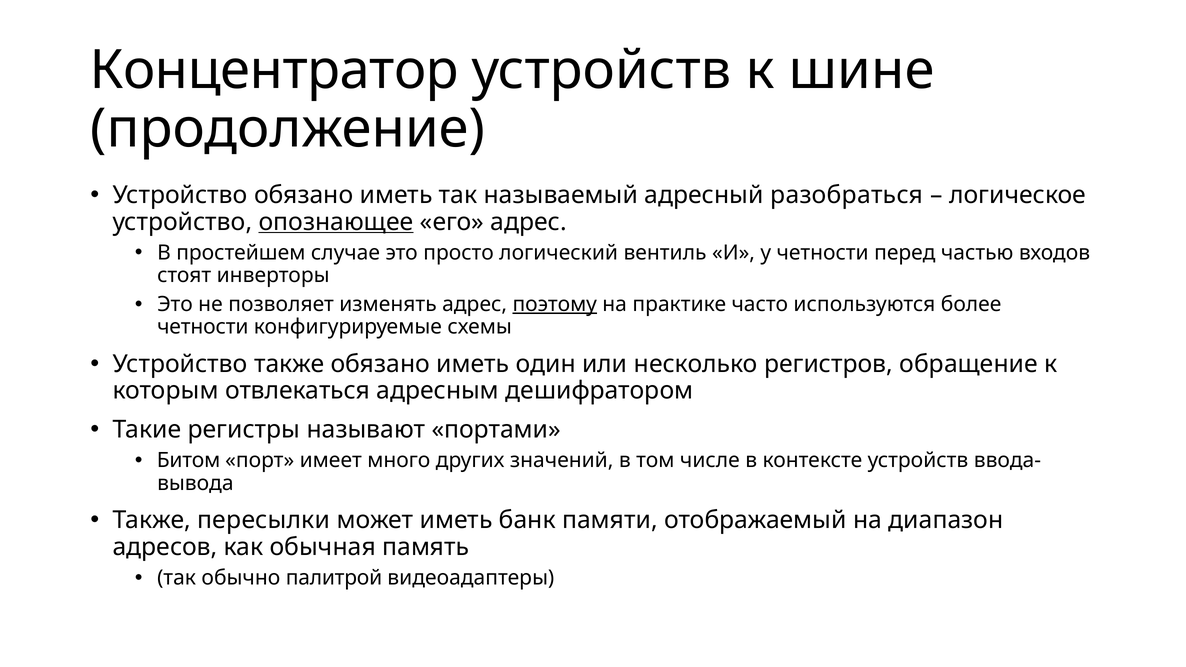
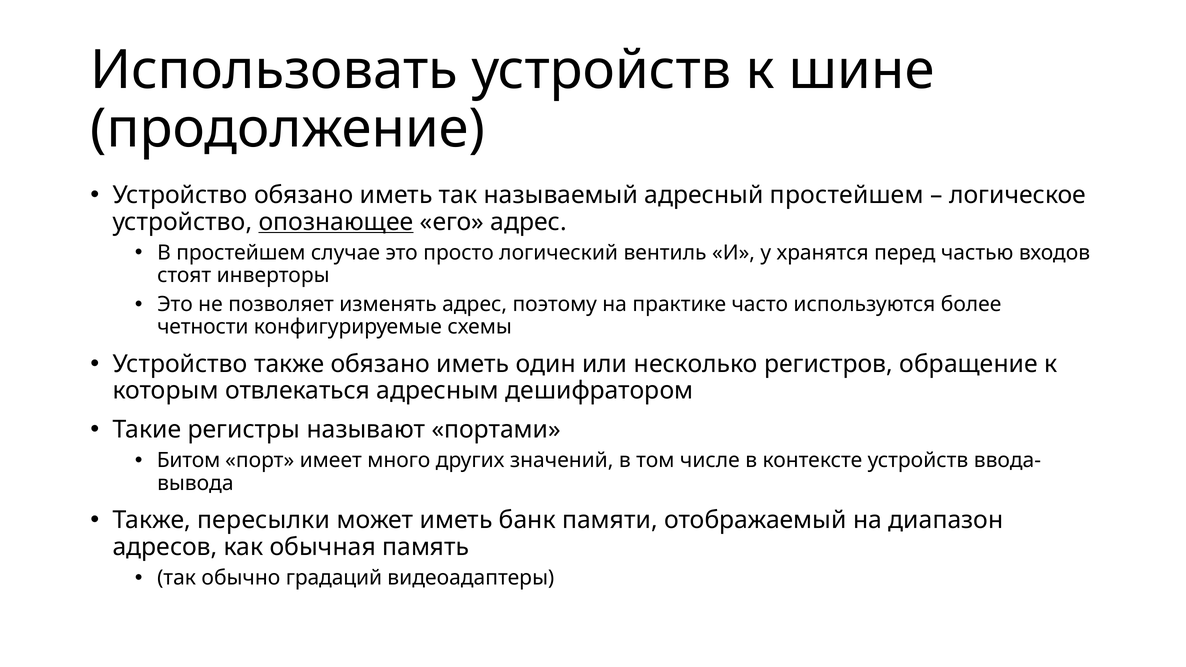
Концентратор: Концентратор -> Использовать
адресный разобраться: разобраться -> простейшем
у четности: четности -> хранятся
поэтому underline: present -> none
палитрой: палитрой -> градаций
